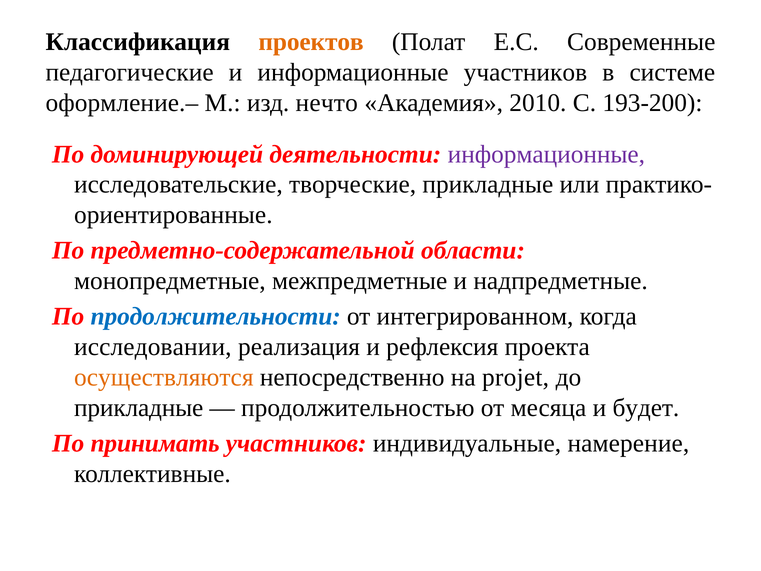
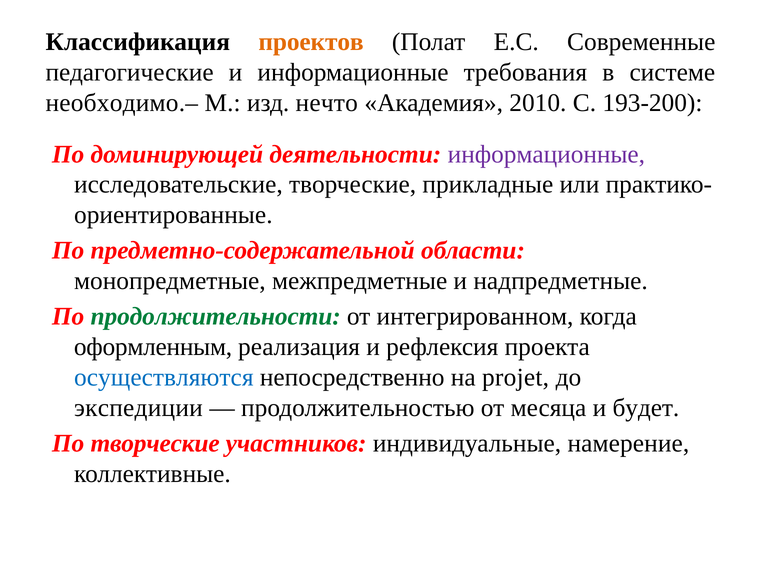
информационные участников: участников -> требования
оформление.–: оформление.– -> необходимо.–
продолжительности colour: blue -> green
исследовании: исследовании -> оформленным
осуществляются colour: orange -> blue
прикладные at (139, 408): прикладные -> экспедиции
По принимать: принимать -> творческие
